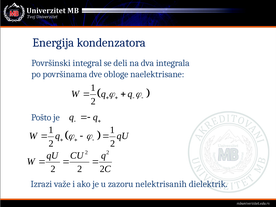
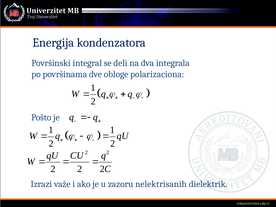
naelektrisane: naelektrisane -> polarizaciona
